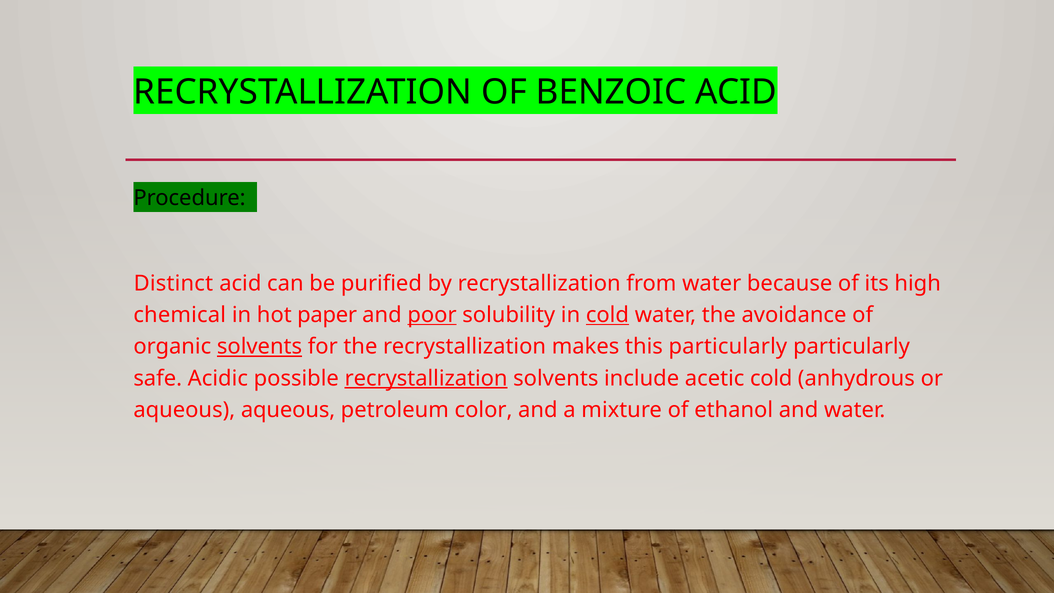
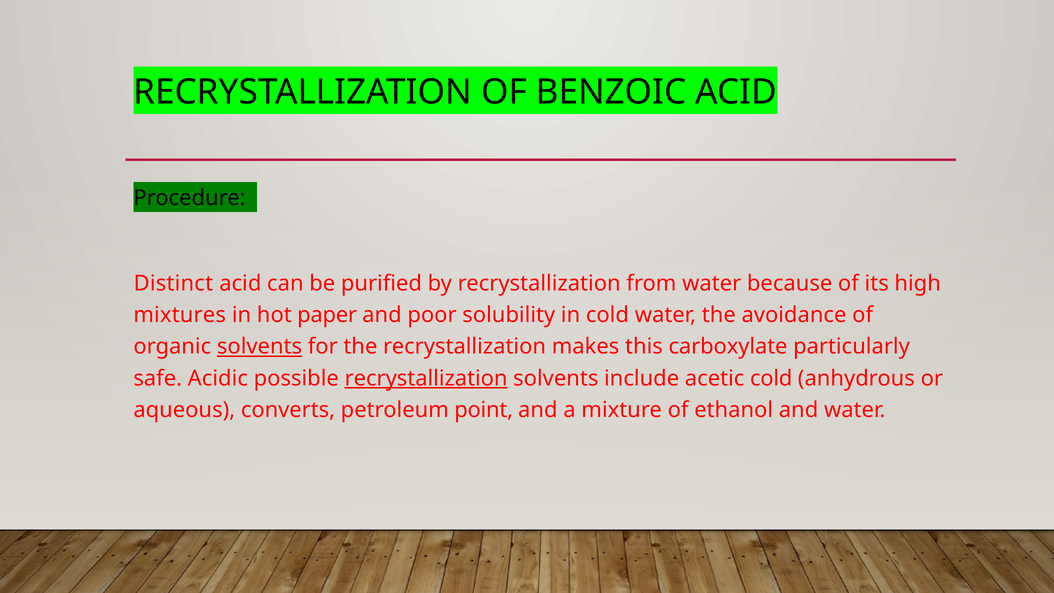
chemical: chemical -> mixtures
poor underline: present -> none
cold at (607, 315) underline: present -> none
this particularly: particularly -> carboxylate
aqueous aqueous: aqueous -> converts
color: color -> point
